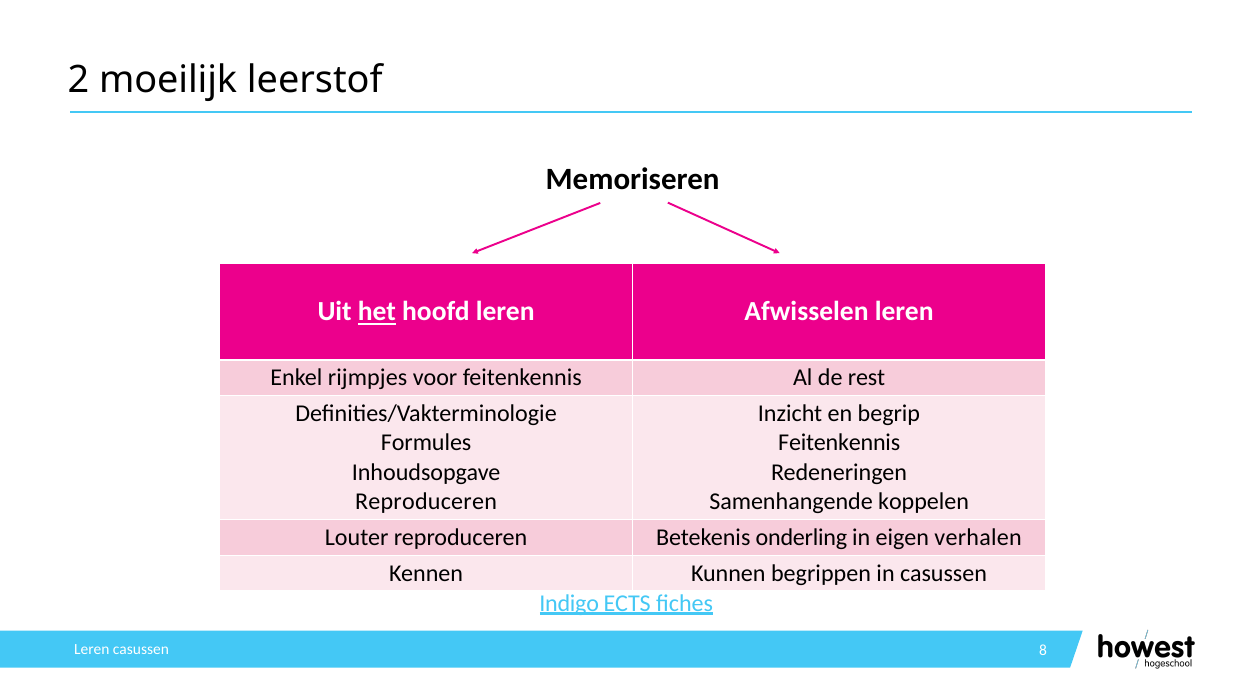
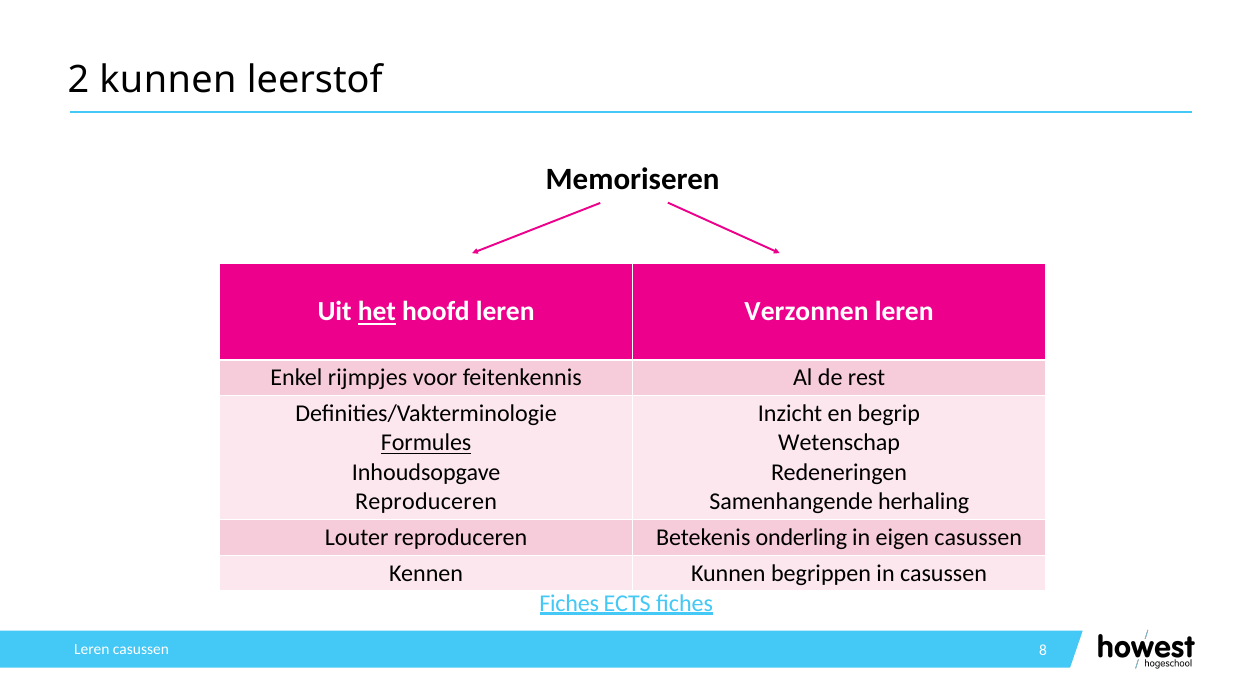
2 moeilijk: moeilijk -> kunnen
Afwisselen: Afwisselen -> Verzonnen
Formules underline: none -> present
Feitenkennis at (839, 443): Feitenkennis -> Wetenschap
koppelen: koppelen -> herhaling
eigen verhalen: verhalen -> casussen
Indigo at (569, 603): Indigo -> Fiches
